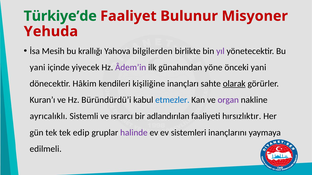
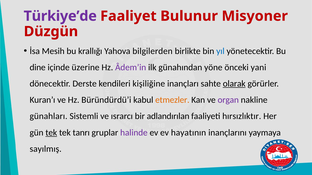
Türkiye’de colour: green -> purple
Yehuda: Yehuda -> Düzgün
yıl colour: purple -> blue
yani at (38, 68): yani -> dine
yiyecek: yiyecek -> üzerine
Hâkim: Hâkim -> Derste
etmezler colour: blue -> orange
ayrıcalıklı: ayrıcalıklı -> günahları
tek at (51, 133) underline: none -> present
edip: edip -> tanrı
sistemleri: sistemleri -> hayatının
edilmeli: edilmeli -> sayılmış
